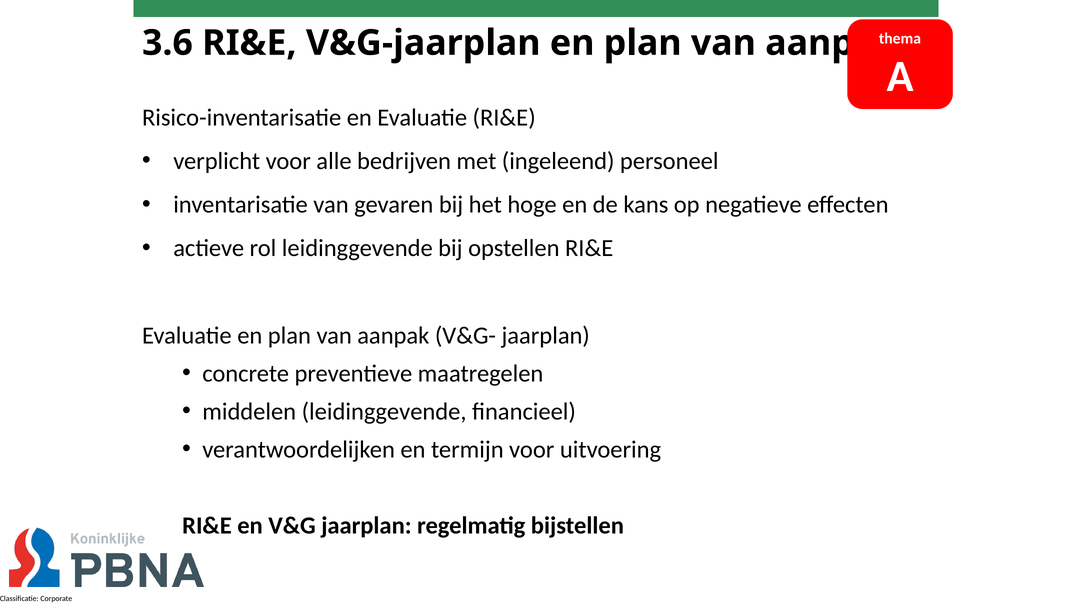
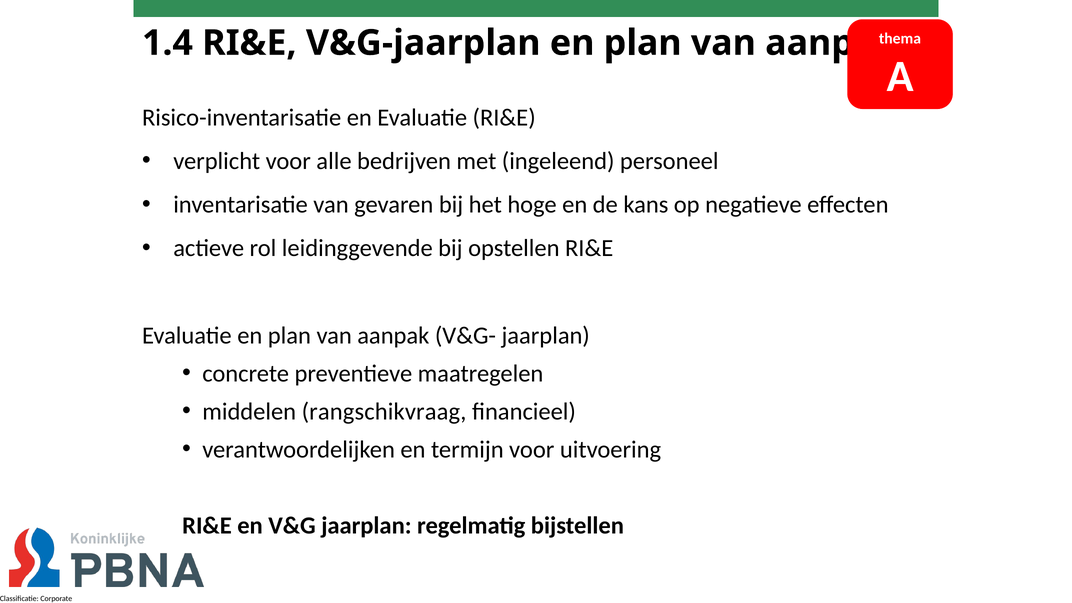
3.6: 3.6 -> 1.4
middelen leidinggevende: leidinggevende -> rangschikvraag
